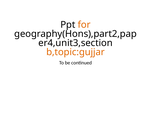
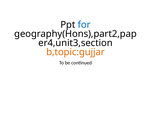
for colour: orange -> blue
